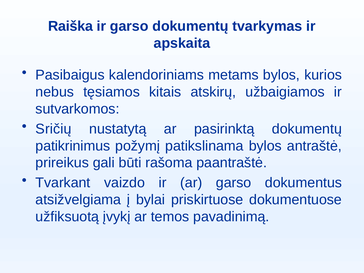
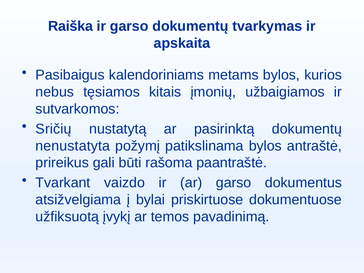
atskirų: atskirų -> įmonių
patikrinimus: patikrinimus -> nenustatyta
